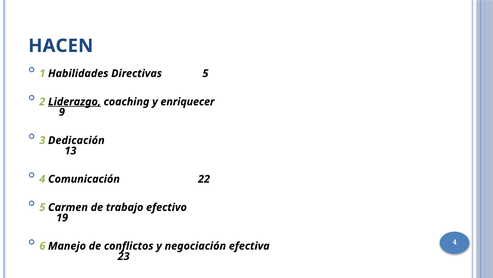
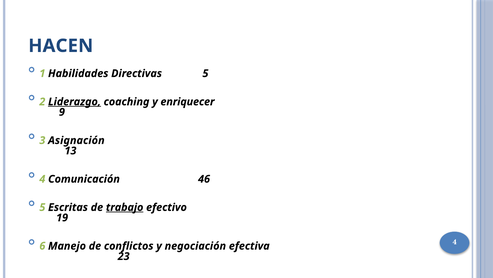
Dedicación: Dedicación -> Asignación
22: 22 -> 46
Carmen: Carmen -> Escritas
trabajo underline: none -> present
